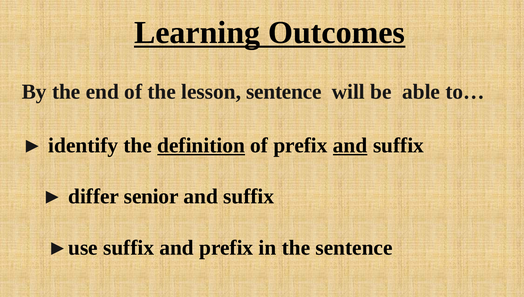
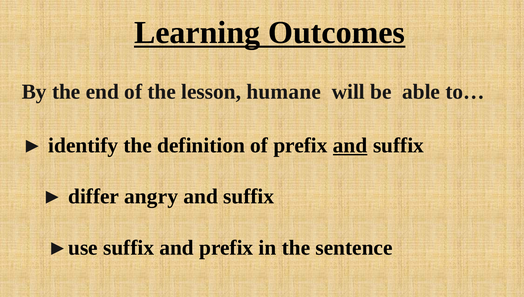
lesson sentence: sentence -> humane
definition underline: present -> none
senior: senior -> angry
